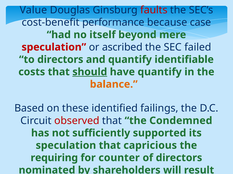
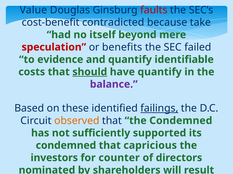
cost-benefit performance: performance -> contradicted
case: case -> take
ascribed: ascribed -> benefits
to directors: directors -> evidence
balance colour: orange -> purple
failings underline: none -> present
observed colour: red -> orange
speculation at (66, 146): speculation -> condemned
requiring: requiring -> investors
